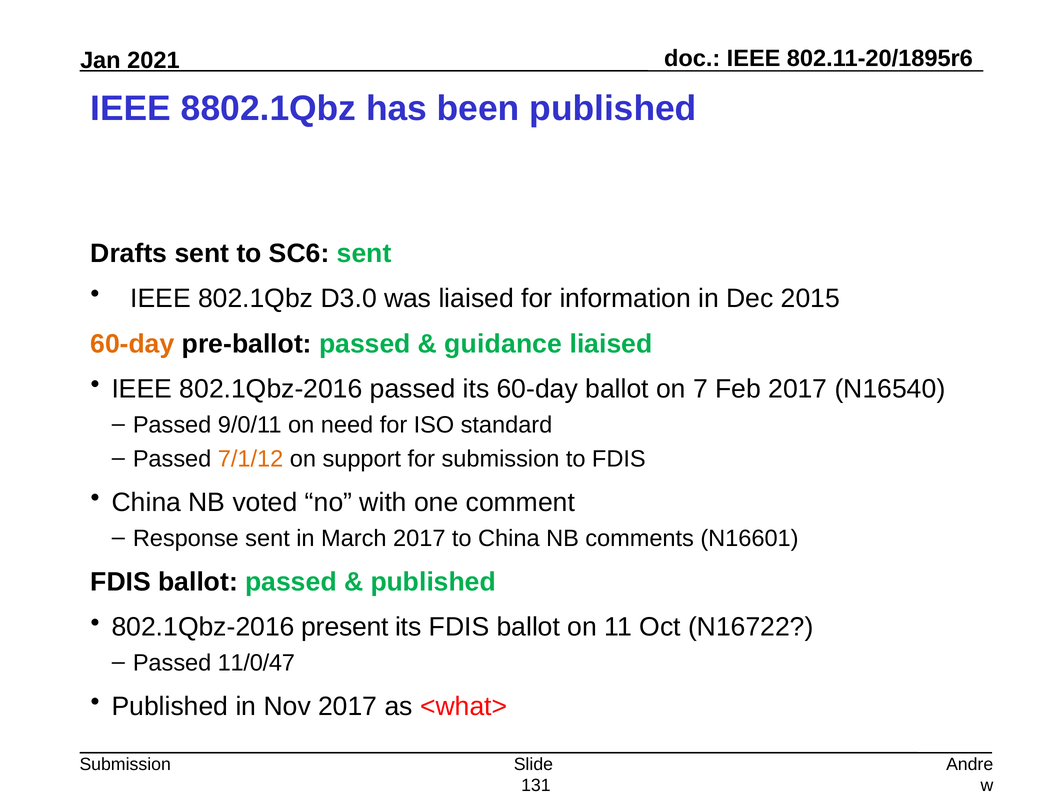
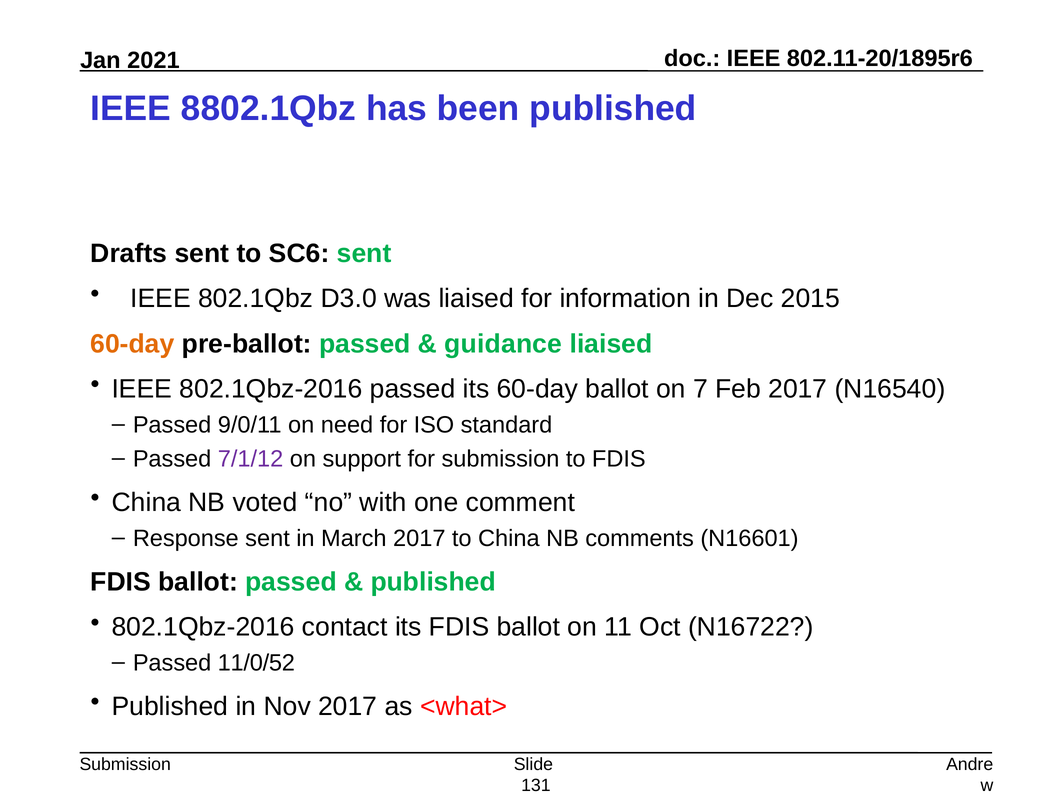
7/1/12 colour: orange -> purple
present: present -> contact
11/0/47: 11/0/47 -> 11/0/52
